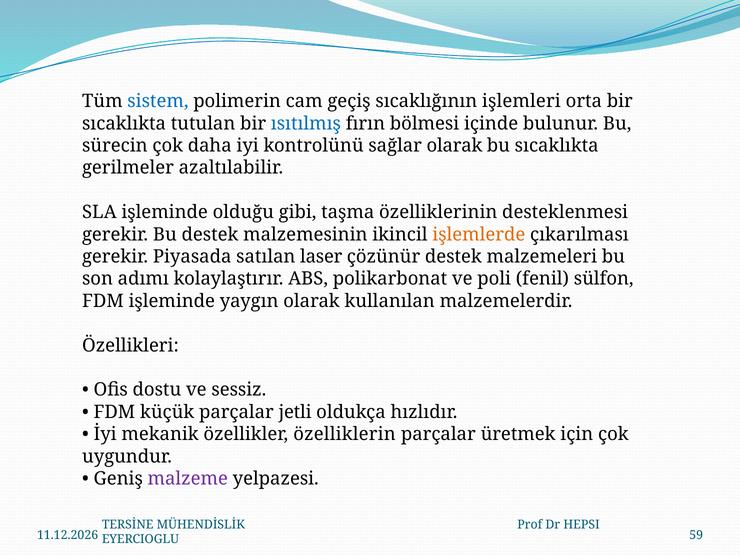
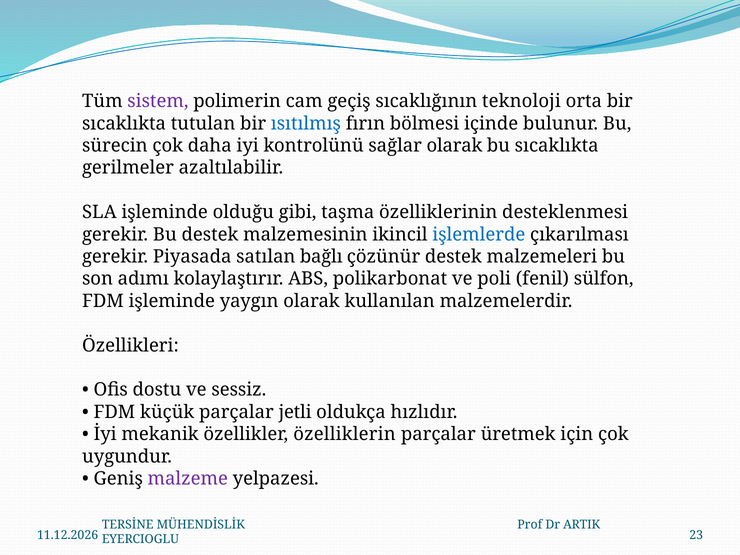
sistem colour: blue -> purple
işlemleri: işlemleri -> teknoloji
işlemlerde colour: orange -> blue
laser: laser -> bağlı
HEPSI: HEPSI -> ARTIK
59: 59 -> 23
